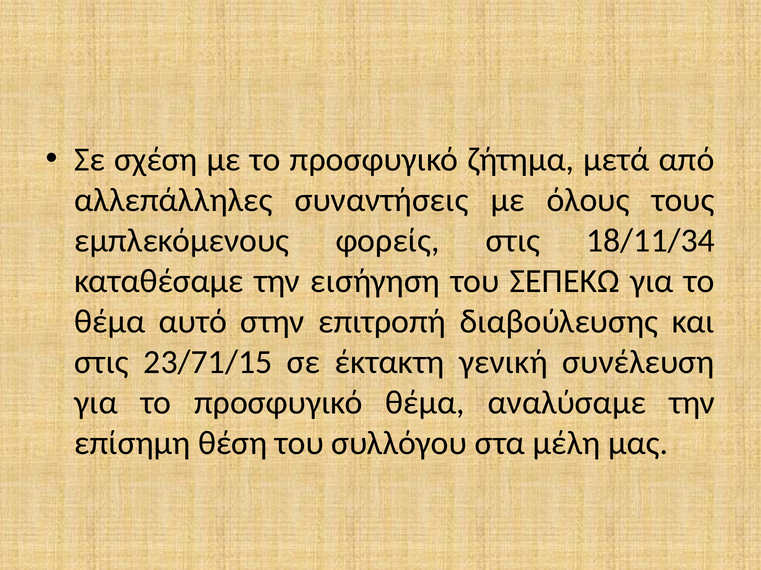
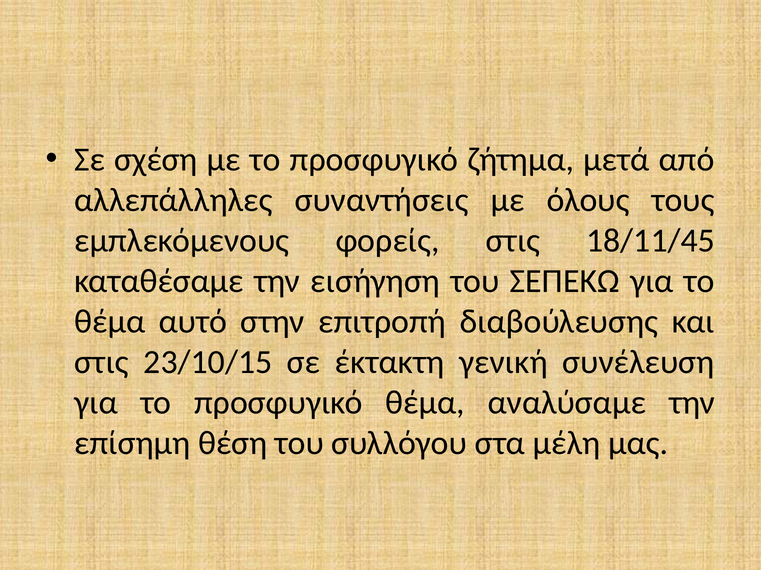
18/11/34: 18/11/34 -> 18/11/45
23/71/15: 23/71/15 -> 23/10/15
